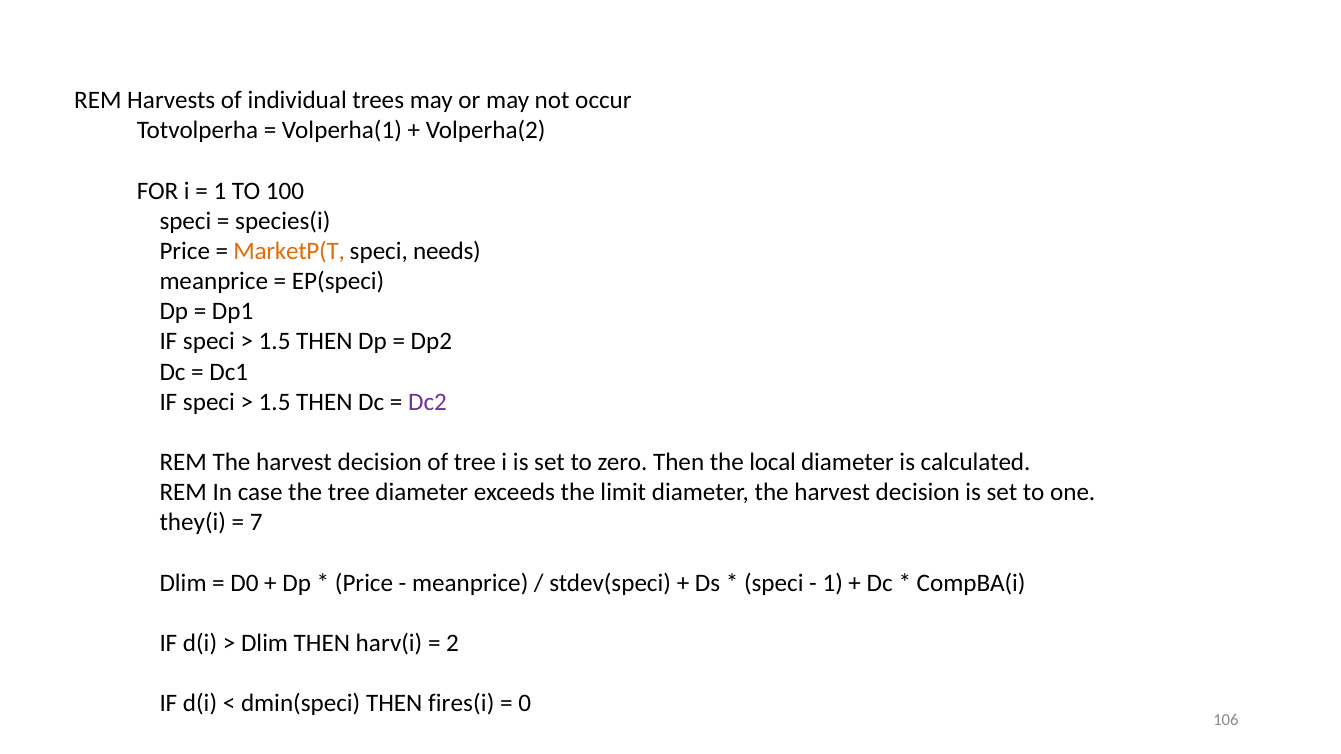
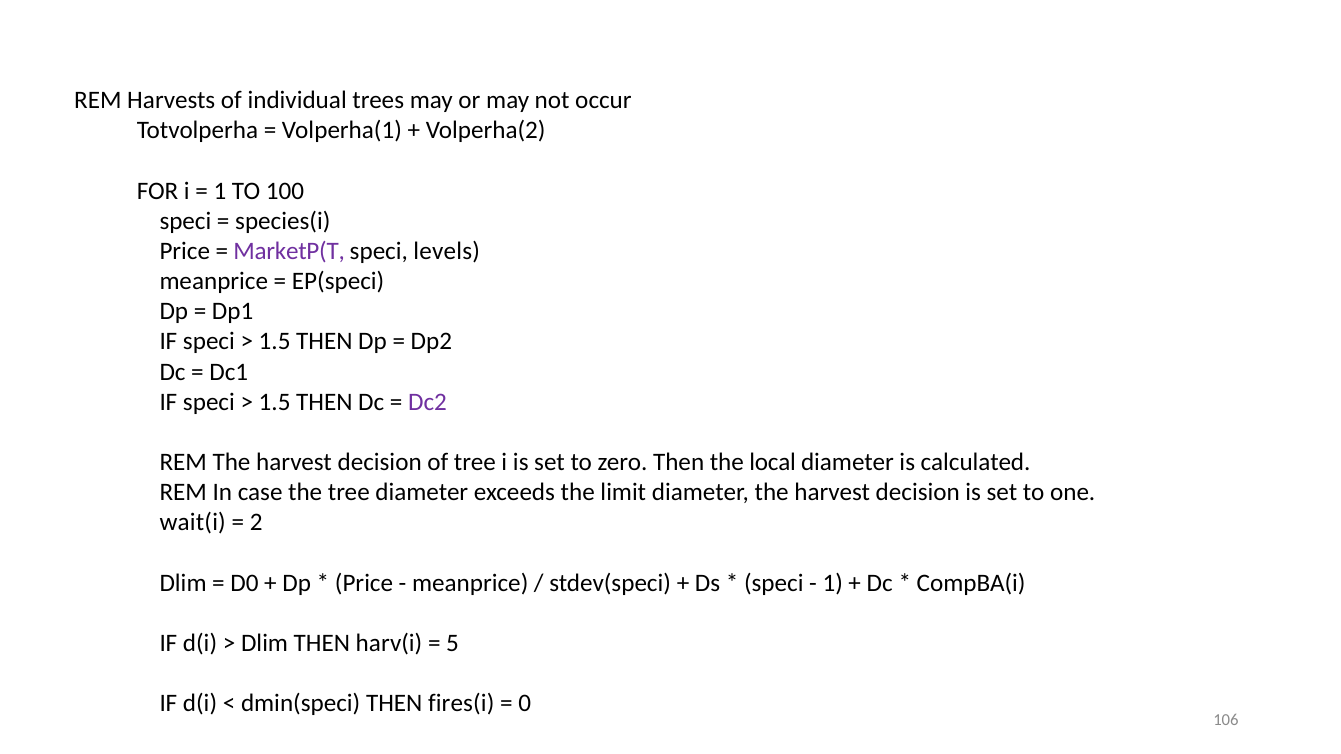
MarketP(T colour: orange -> purple
needs: needs -> levels
they(i: they(i -> wait(i
7: 7 -> 2
2: 2 -> 5
